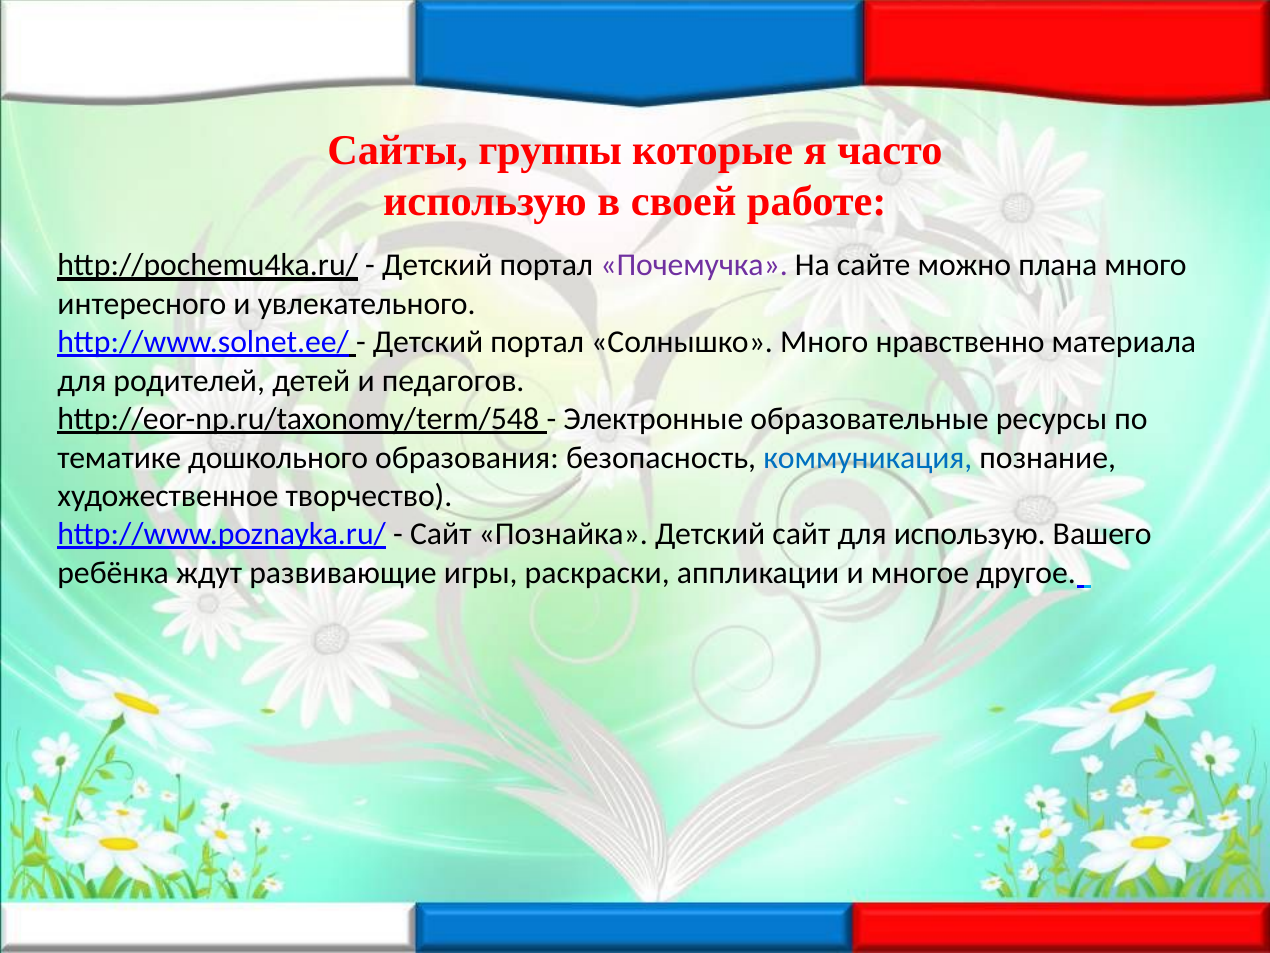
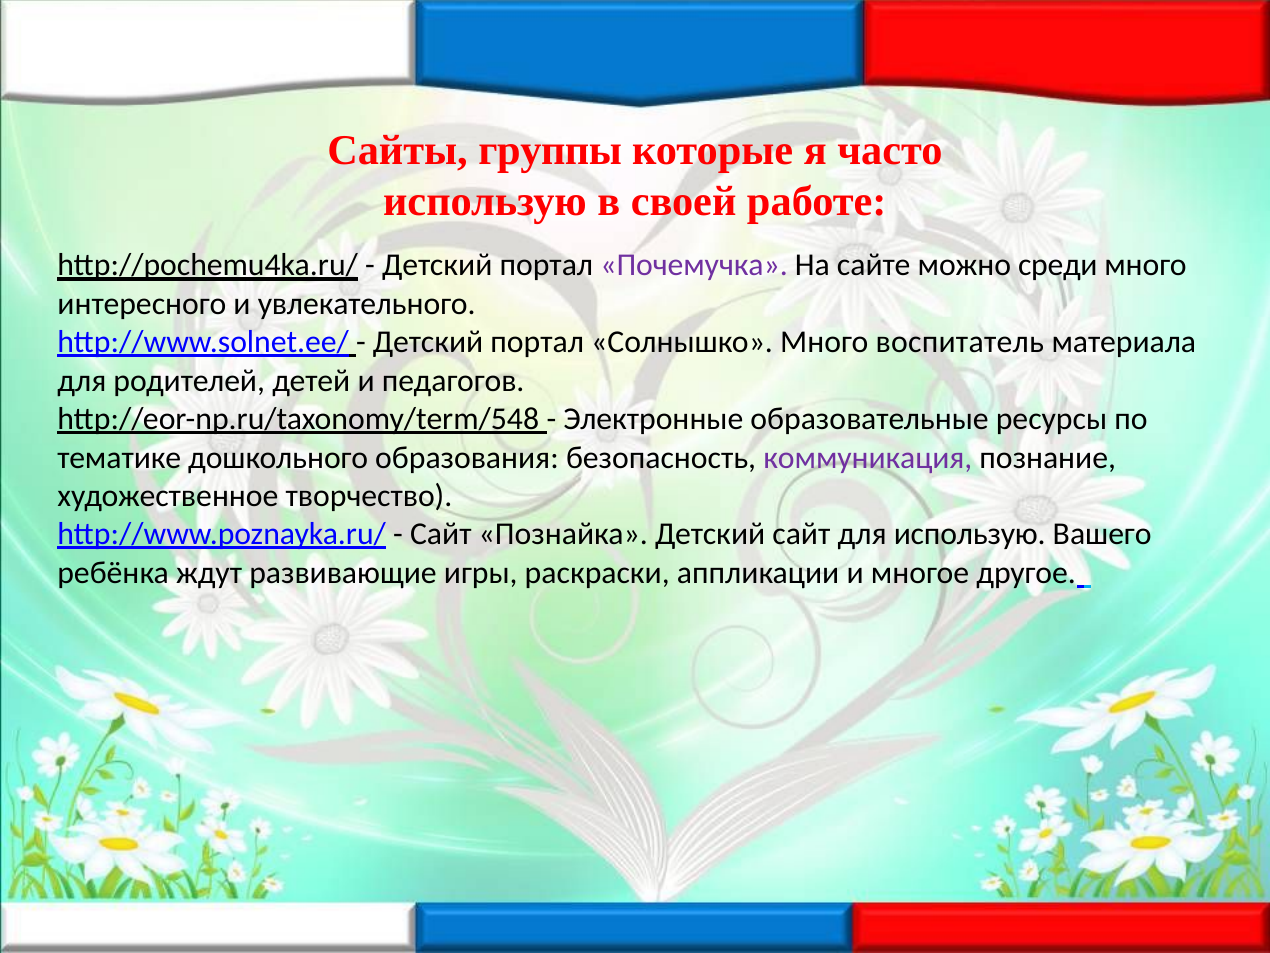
плана: плана -> среди
нравственно: нравственно -> воспитатель
коммуникация colour: blue -> purple
